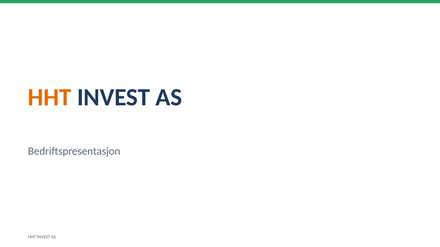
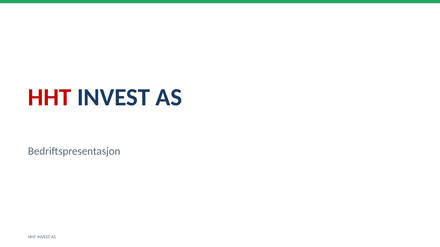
HHT at (50, 98) colour: orange -> red
